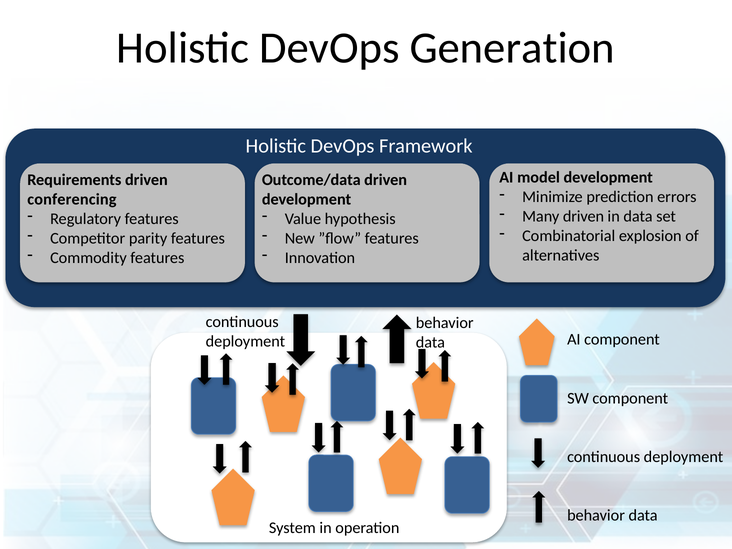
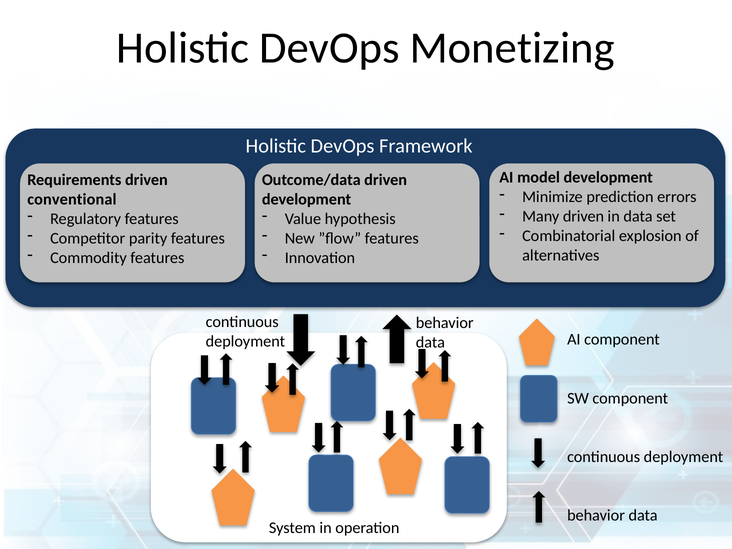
Generation: Generation -> Monetizing
conferencing: conferencing -> conventional
